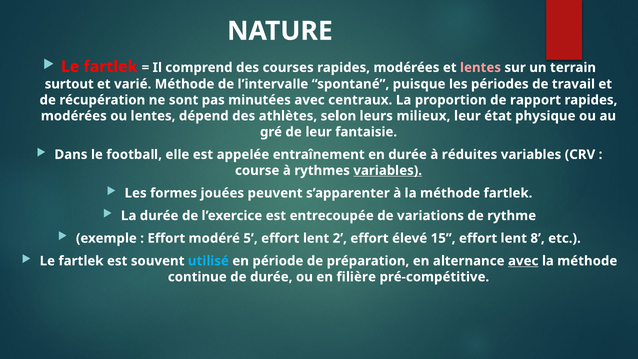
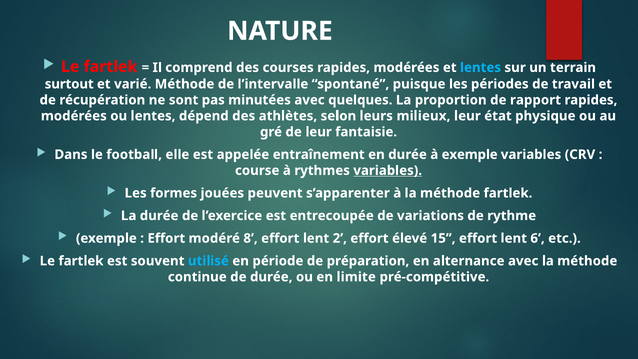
lentes at (481, 68) colour: pink -> light blue
centraux: centraux -> quelques
à réduites: réduites -> exemple
5: 5 -> 8
8: 8 -> 6
avec at (523, 261) underline: present -> none
filière: filière -> limite
